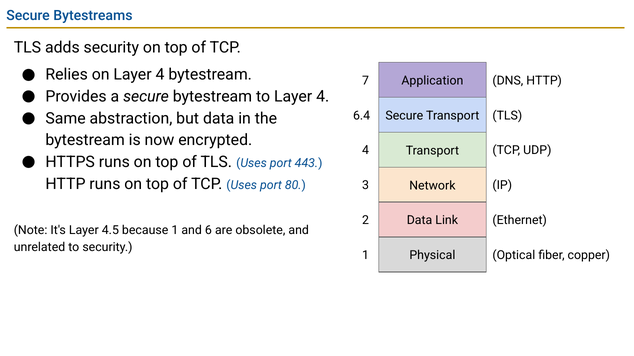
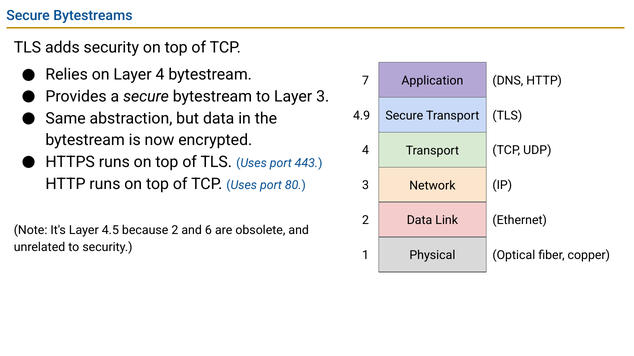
to Layer 4: 4 -> 3
6.4: 6.4 -> 4.9
because 1: 1 -> 2
